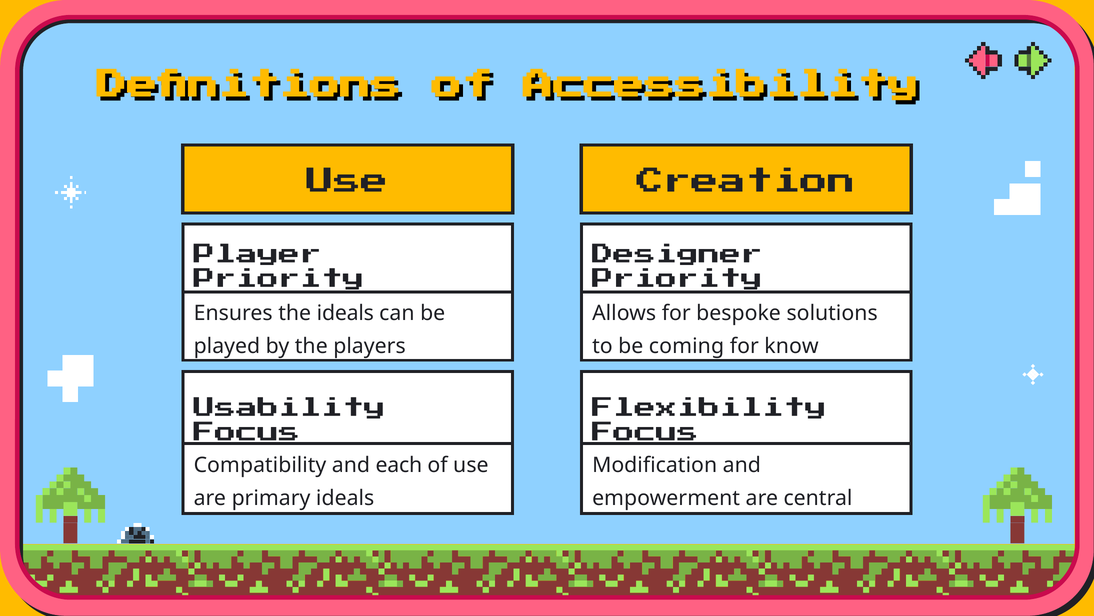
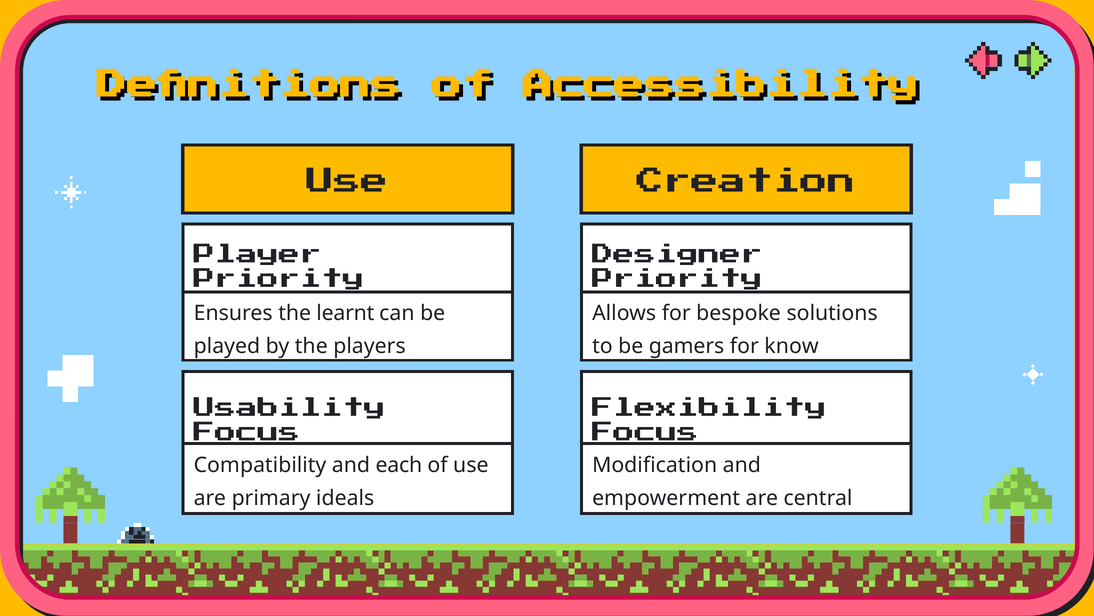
the ideals: ideals -> learnt
coming: coming -> gamers
